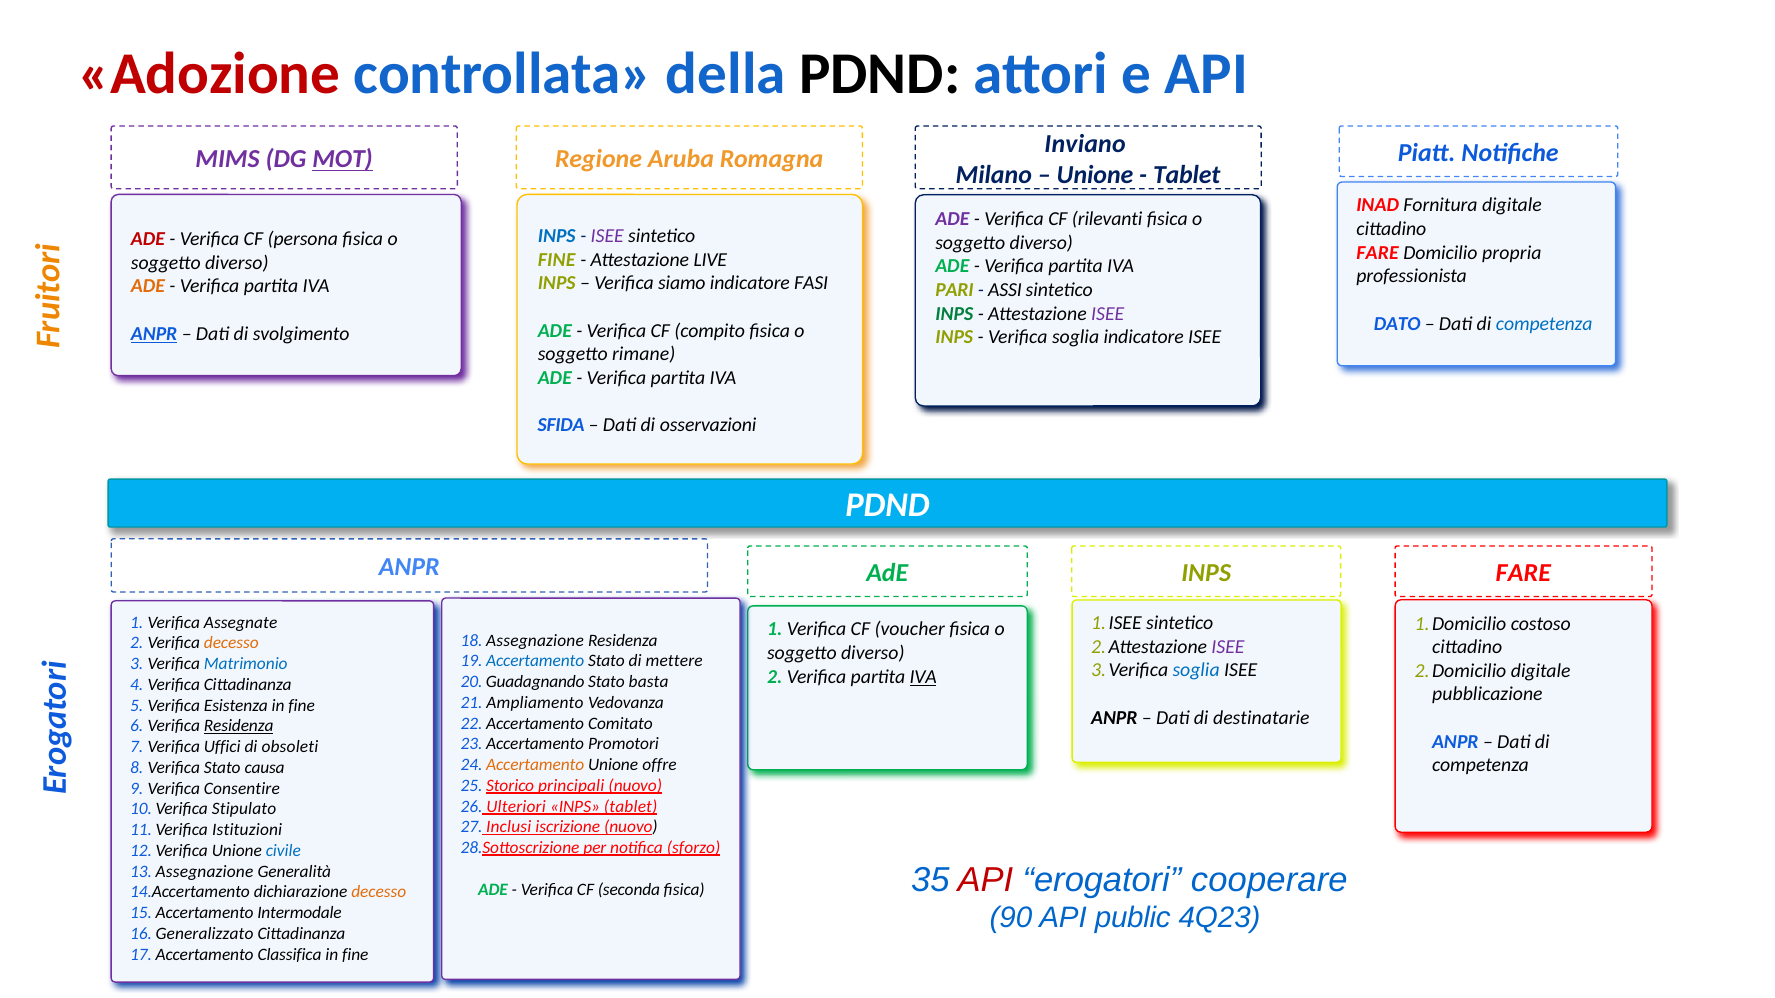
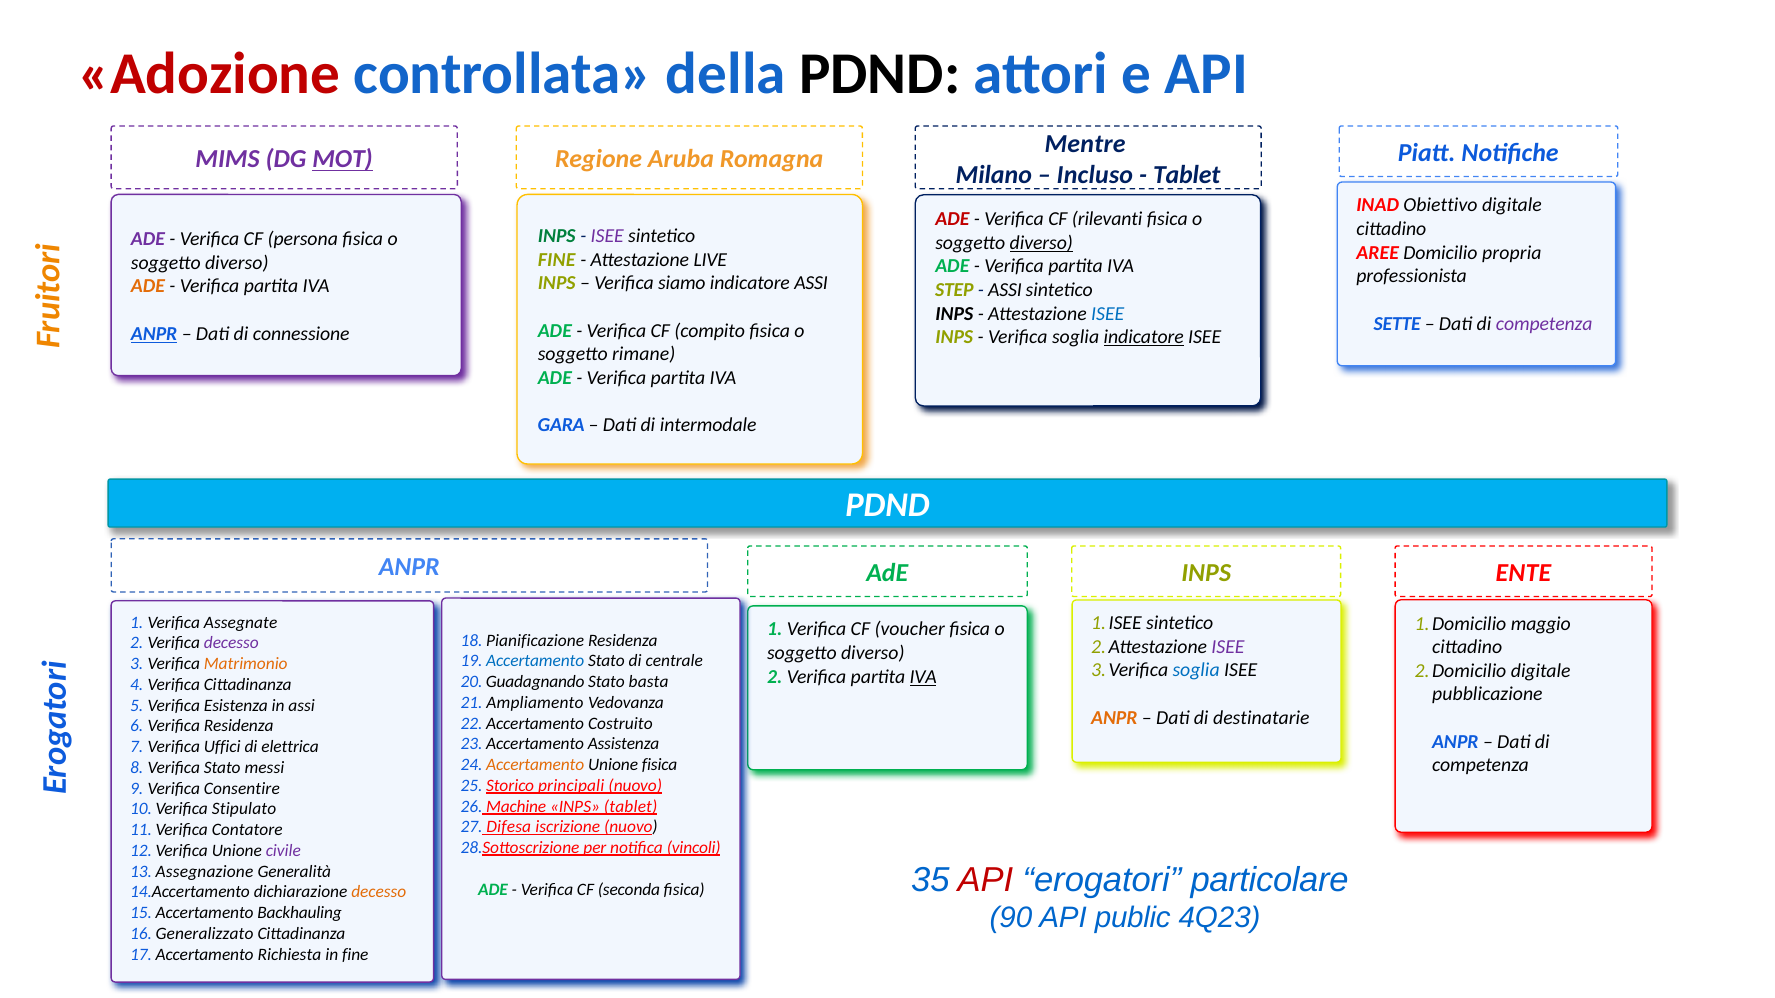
Inviano: Inviano -> Mentre
Unione at (1095, 175): Unione -> Incluso
Fornitura: Fornitura -> Obiettivo
ADE at (952, 219) colour: purple -> red
INPS at (557, 236) colour: blue -> green
diverso at (1041, 243) underline: none -> present
ADE at (148, 239) colour: red -> purple
FARE at (1378, 253): FARE -> AREE
indicatore FASI: FASI -> ASSI
PARI: PARI -> STEP
INPS at (954, 314) colour: green -> black
ISEE at (1108, 314) colour: purple -> blue
DATO: DATO -> SETTE
competenza at (1544, 324) colour: blue -> purple
svolgimento: svolgimento -> connessione
indicatore at (1144, 338) underline: none -> present
SFIDA: SFIDA -> GARA
osservazioni: osservazioni -> intermodale
FARE at (1523, 573): FARE -> ENTE
costoso: costoso -> maggio
Assegnazione at (535, 641): Assegnazione -> Pianificazione
decesso at (231, 643) colour: orange -> purple
mettere: mettere -> centrale
Matrimonio colour: blue -> orange
Esistenza in fine: fine -> assi
ANPR at (1114, 718) colour: black -> orange
Comitato: Comitato -> Costruito
Residenza at (239, 726) underline: present -> none
Promotori: Promotori -> Assistenza
obsoleti: obsoleti -> elettrica
Unione offre: offre -> fisica
causa: causa -> messi
Ulteriori: Ulteriori -> Machine
Inclusi: Inclusi -> Difesa
Istituzioni: Istituzioni -> Contatore
sforzo: sforzo -> vincoli
civile colour: blue -> purple
cooperare: cooperare -> particolare
Intermodale: Intermodale -> Backhauling
Classifica: Classifica -> Richiesta
